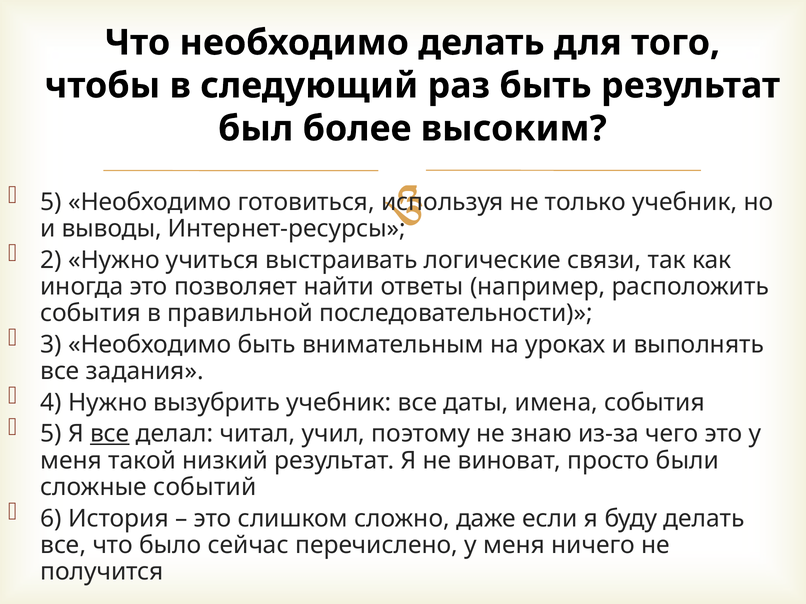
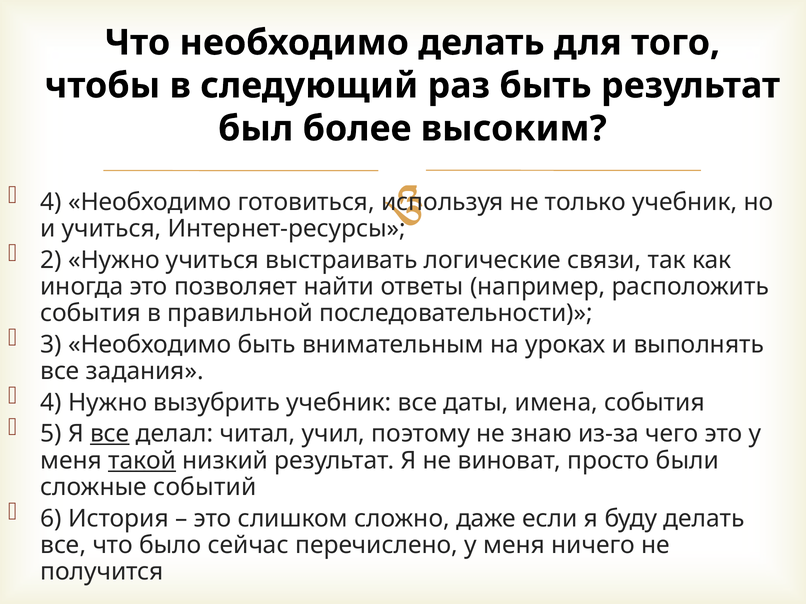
5 at (51, 202): 5 -> 4
и выводы: выводы -> учиться
такой underline: none -> present
